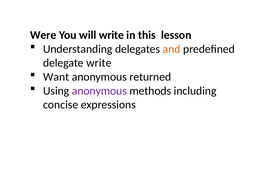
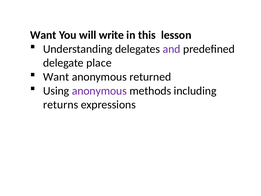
Were at (43, 35): Were -> Want
and colour: orange -> purple
delegate write: write -> place
concise: concise -> returns
